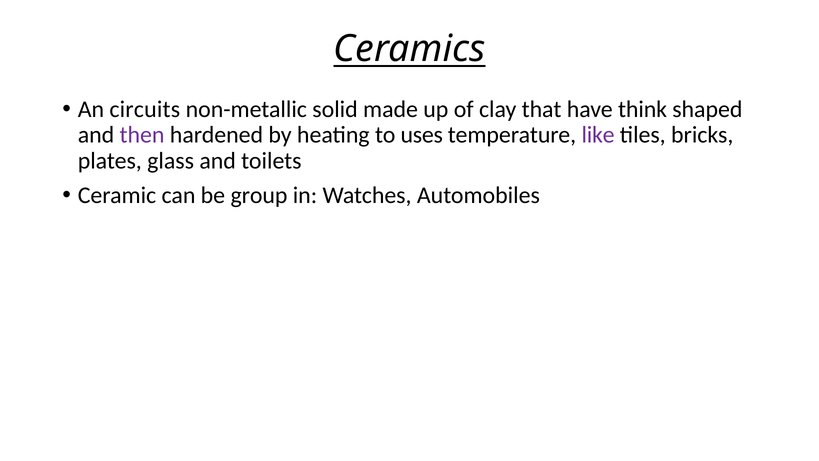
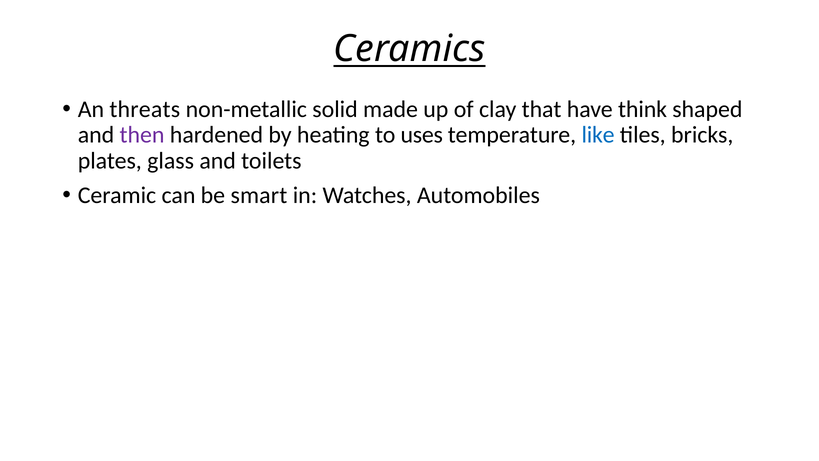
circuits: circuits -> threats
like colour: purple -> blue
group: group -> smart
